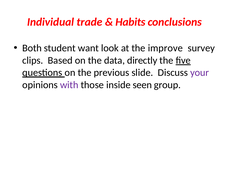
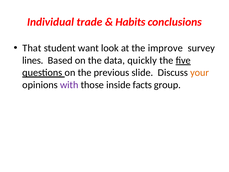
Both: Both -> That
clips: clips -> lines
directly: directly -> quickly
your colour: purple -> orange
seen: seen -> facts
